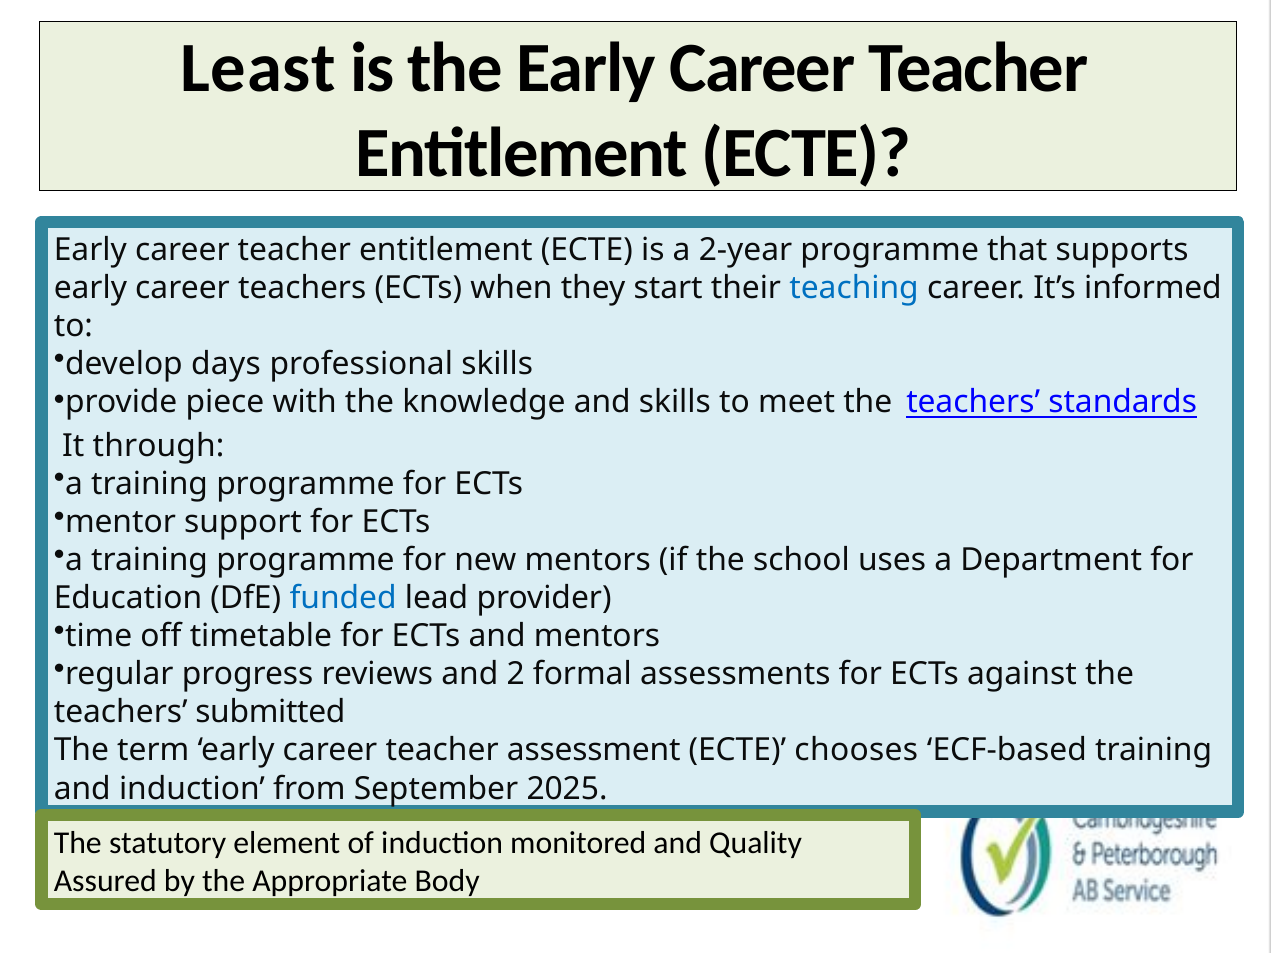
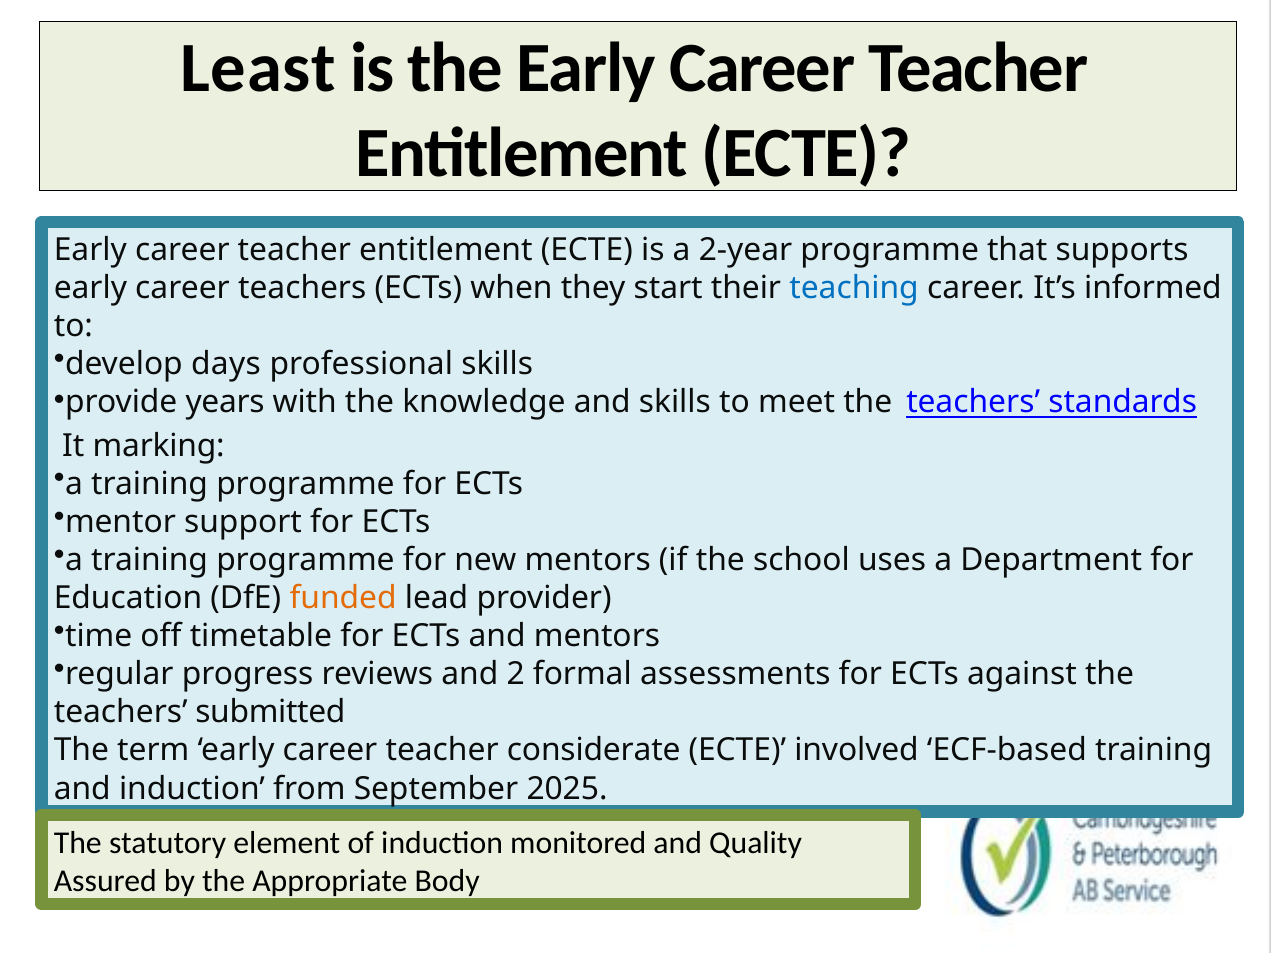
piece: piece -> years
through: through -> marking
funded colour: blue -> orange
assessment: assessment -> considerate
chooses: chooses -> involved
